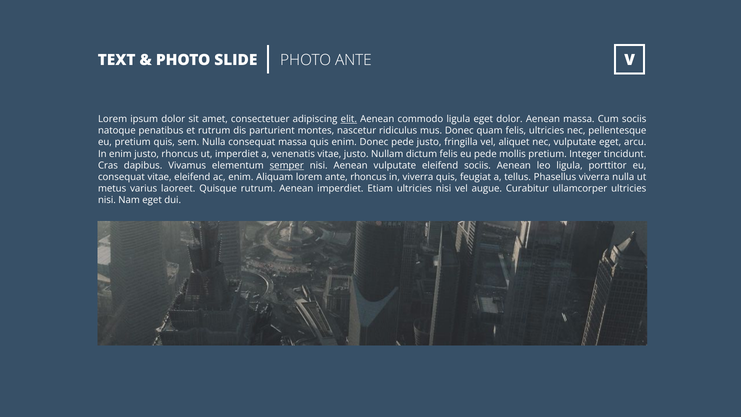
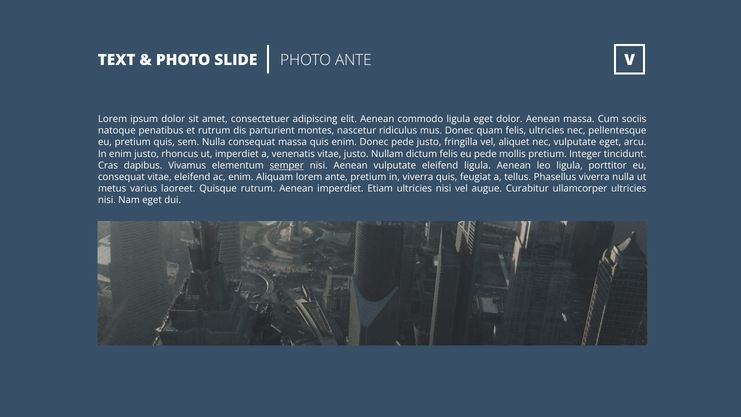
elit underline: present -> none
eleifend sociis: sociis -> ligula
ante rhoncus: rhoncus -> pretium
